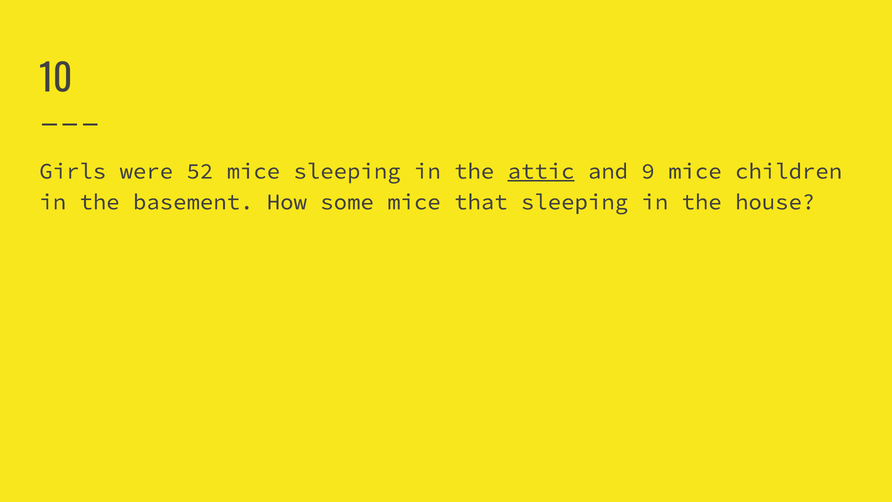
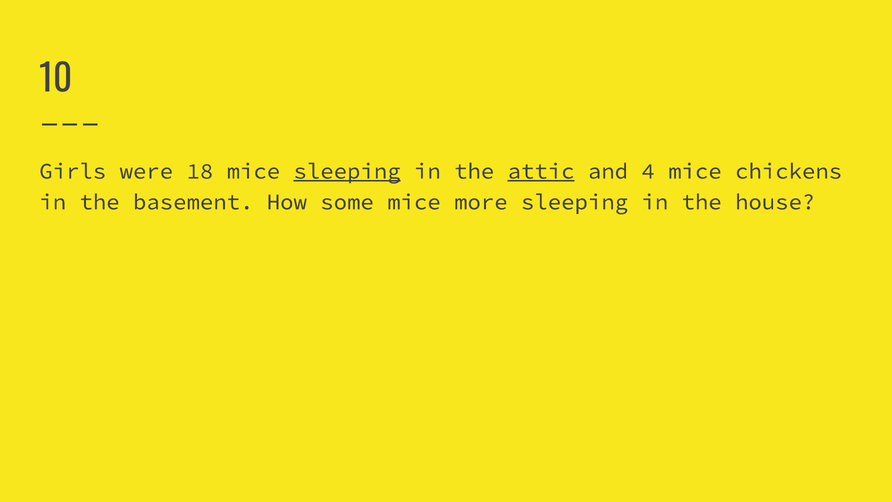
52: 52 -> 18
sleeping at (347, 171) underline: none -> present
9: 9 -> 4
children: children -> chickens
that: that -> more
